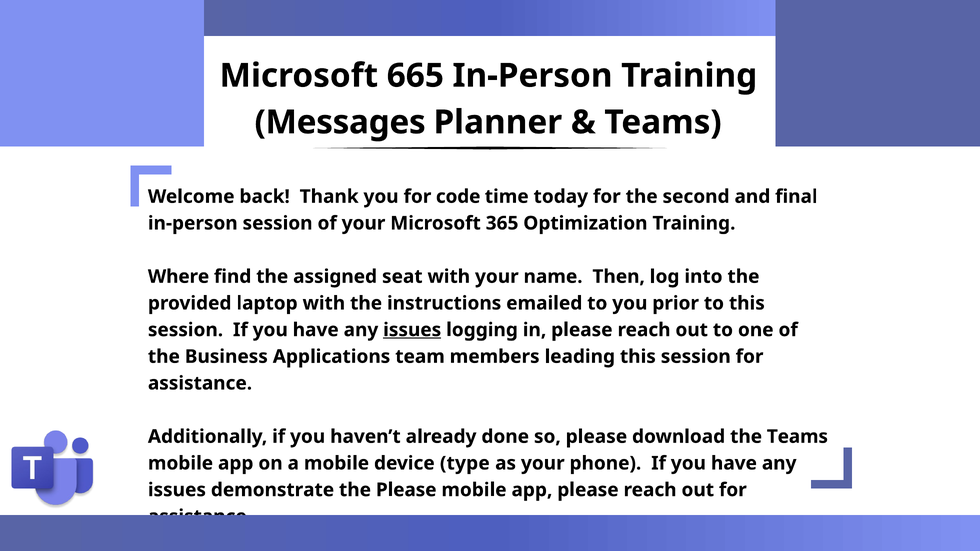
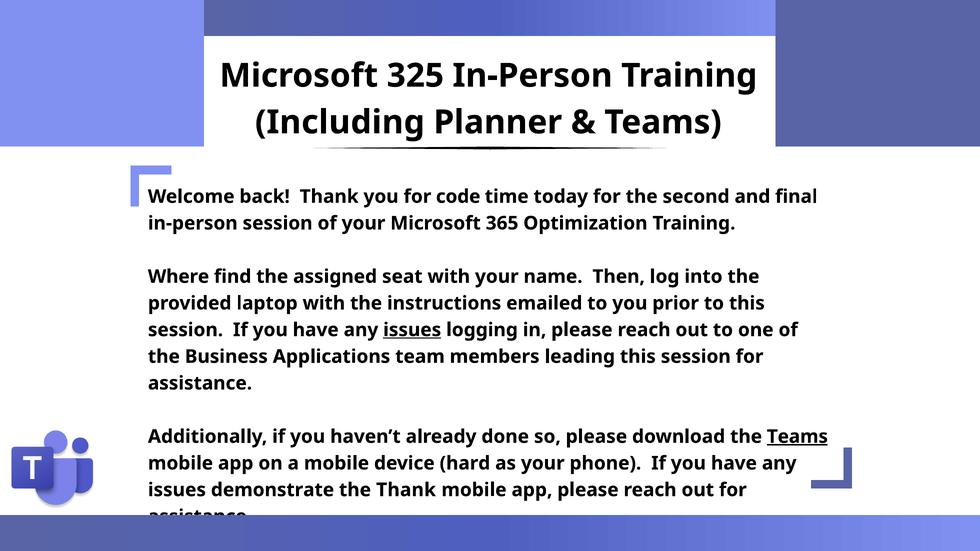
665: 665 -> 325
Messages: Messages -> Including
Teams at (797, 437) underline: none -> present
type: type -> hard
the Please: Please -> Thank
